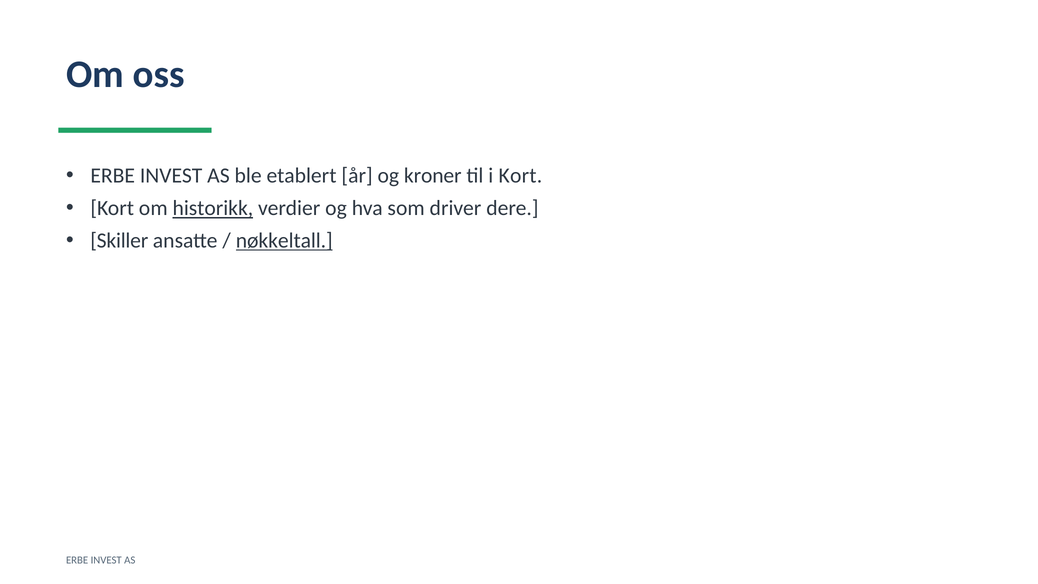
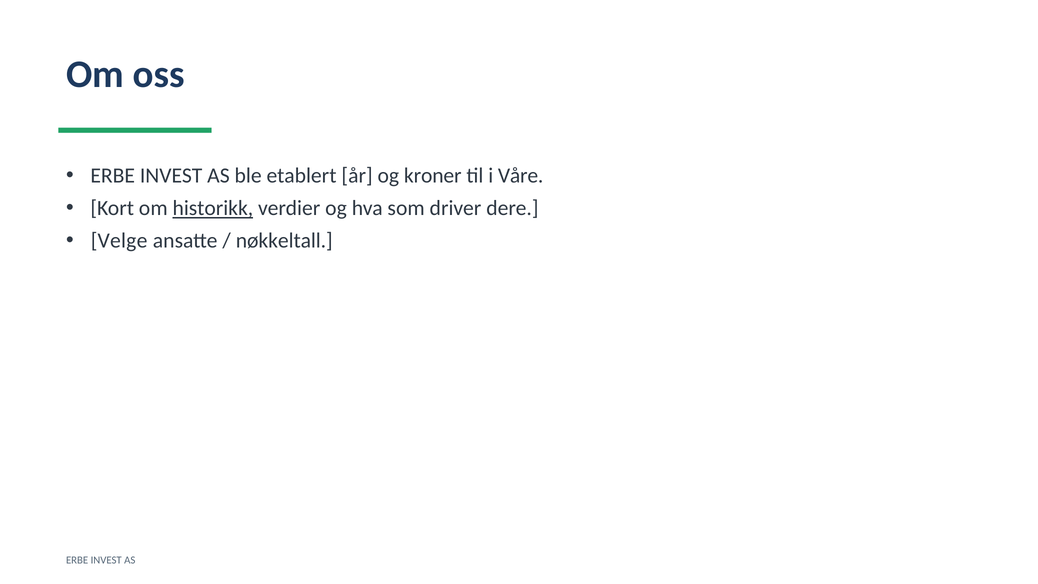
i Kort: Kort -> Våre
Skiller: Skiller -> Velge
nøkkeltall underline: present -> none
